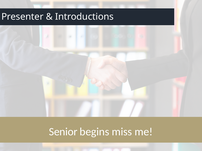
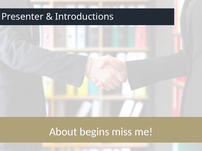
Senior: Senior -> About
